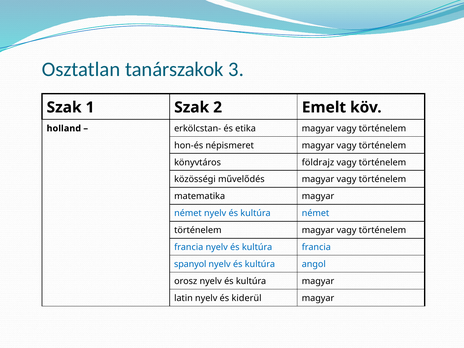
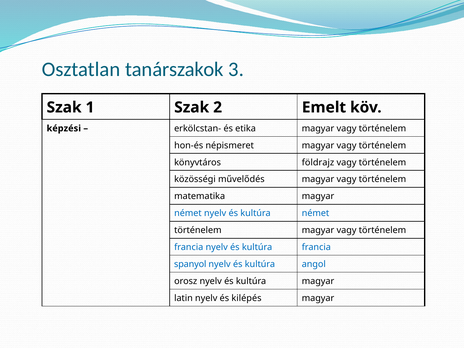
holland: holland -> képzési
kiderül: kiderül -> kilépés
